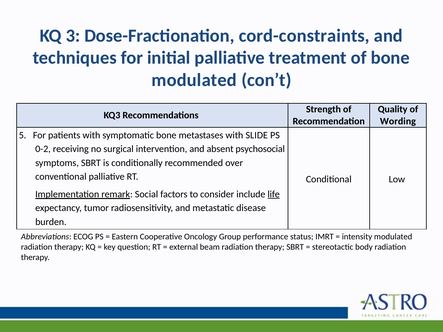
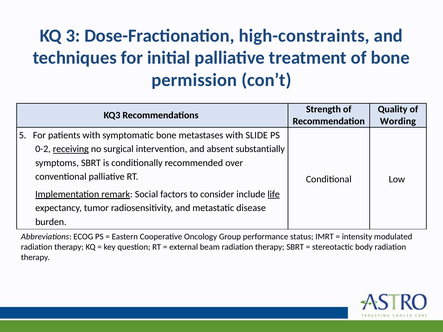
cord-constraints: cord-constraints -> high-constraints
modulated at (194, 80): modulated -> permission
receiving underline: none -> present
psychosocial: psychosocial -> substantially
